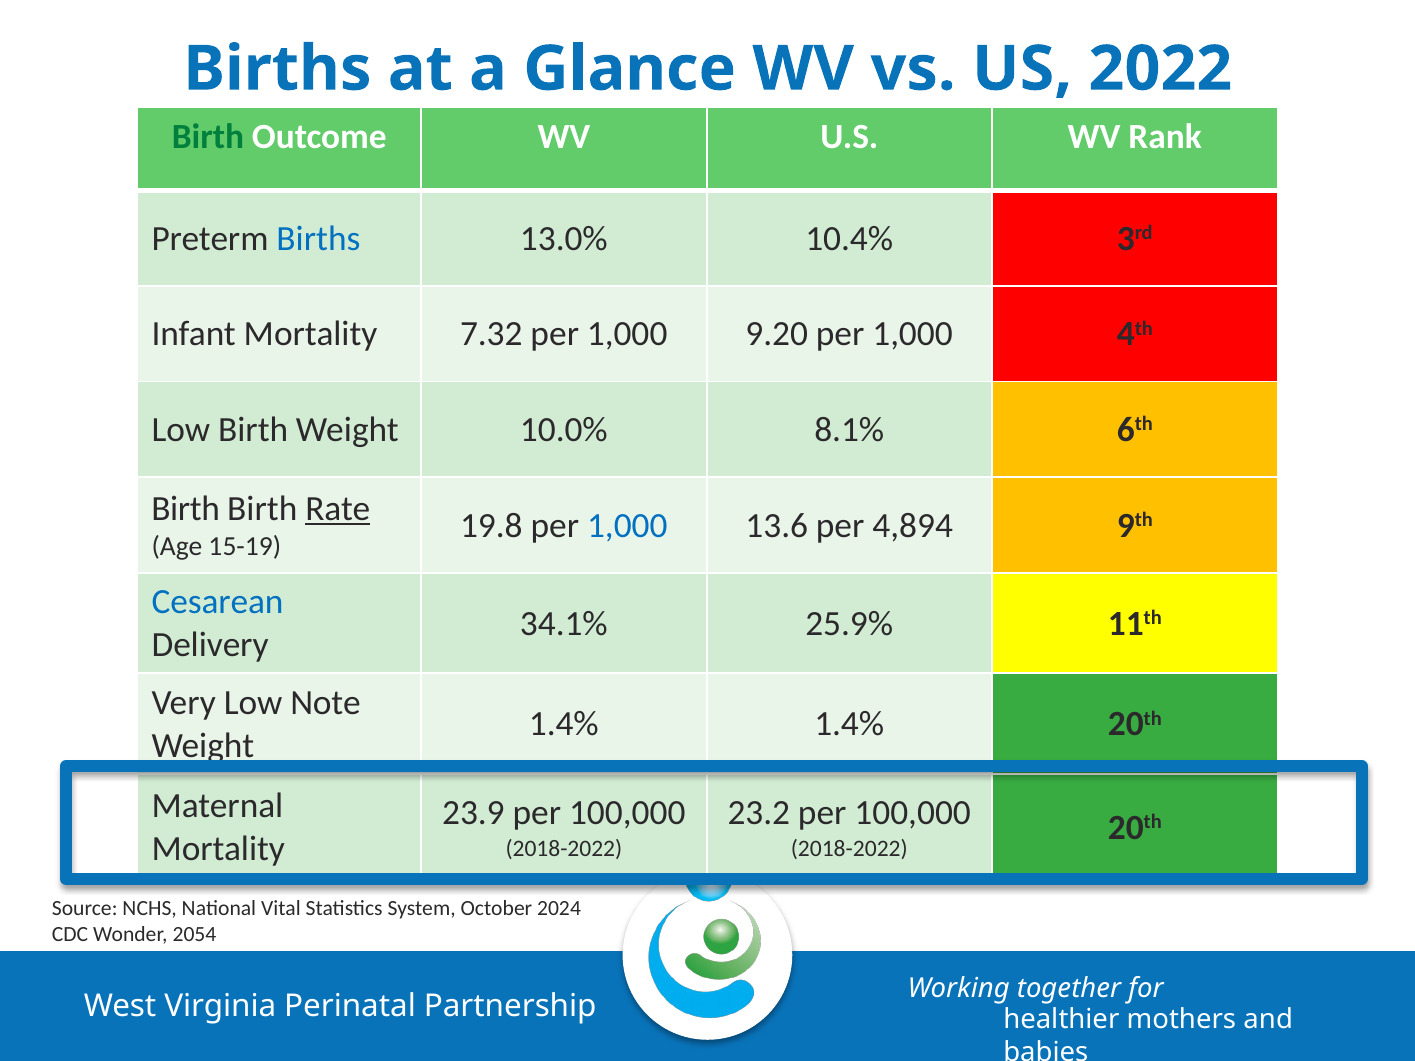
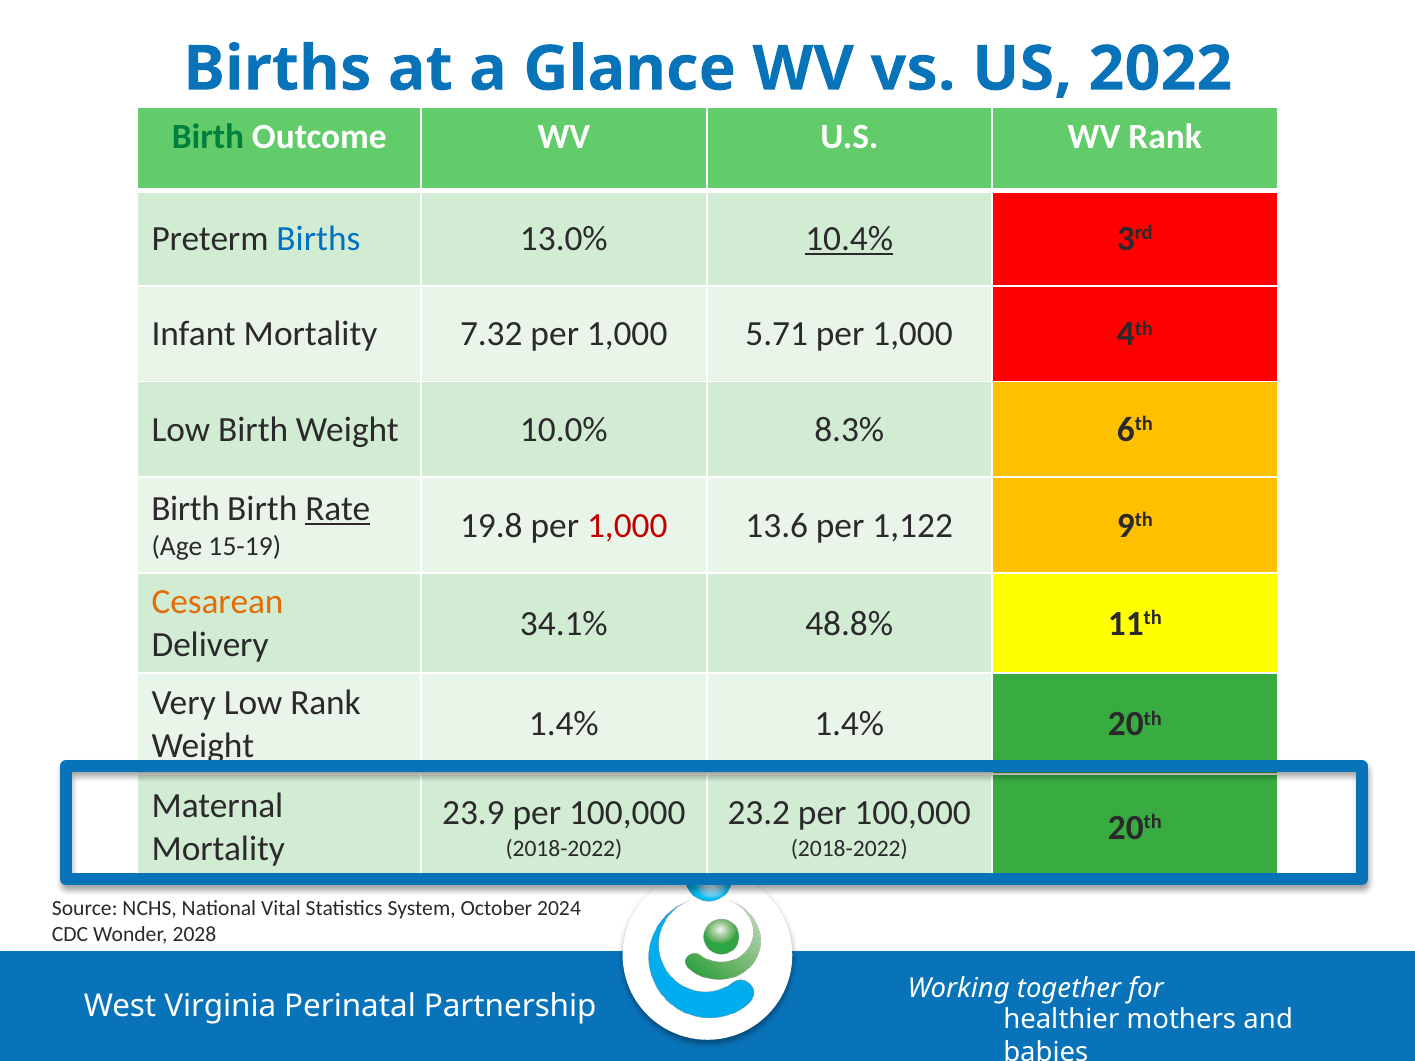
10.4% underline: none -> present
9.20: 9.20 -> 5.71
8.1%: 8.1% -> 8.3%
1,000 at (627, 525) colour: blue -> red
4,894: 4,894 -> 1,122
Cesarean colour: blue -> orange
25.9%: 25.9% -> 48.8%
Low Note: Note -> Rank
2054: 2054 -> 2028
